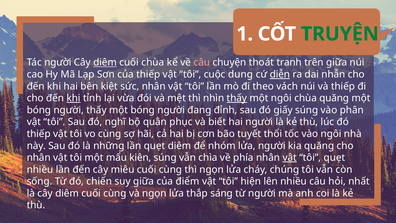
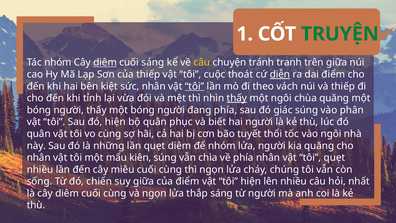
Tác người: người -> nhóm
cuối chùa: chùa -> sáng
câu at (202, 62) colour: pink -> yellow
thoát: thoát -> tránh
dung: dung -> thoát
dai nhẫn: nhẫn -> điểm
tôi at (195, 86) underline: none -> present
khi at (74, 98) underline: present -> none
đang đỉnh: đỉnh -> phía
giấy: giấy -> giác
đó nghĩ: nghĩ -> hiện
thiếp at (39, 134): thiếp -> quân
vật at (290, 157) underline: present -> none
